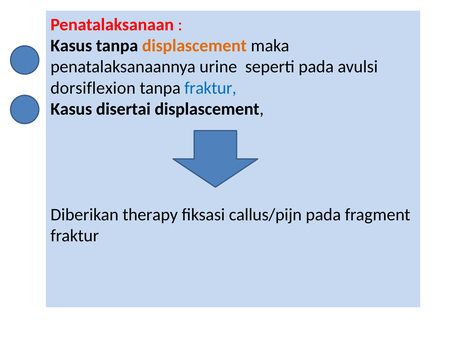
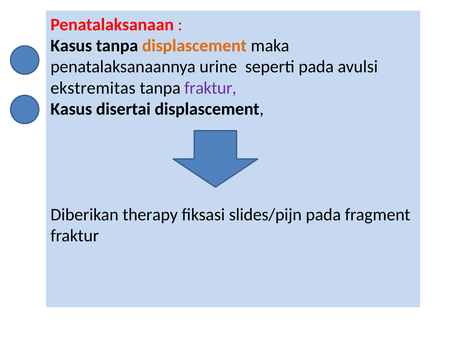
dorsiflexion: dorsiflexion -> ekstremitas
fraktur at (210, 88) colour: blue -> purple
callus/pijn: callus/pijn -> slides/pijn
